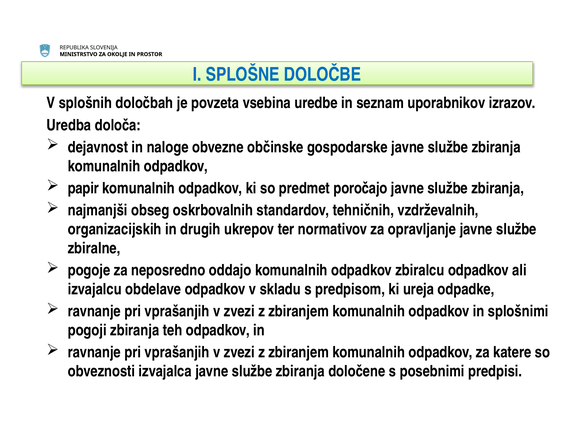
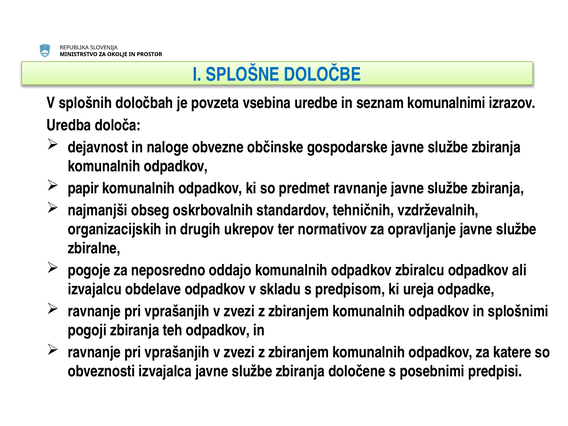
uporabnikov: uporabnikov -> komunalnimi
predmet poročajo: poročajo -> ravnanje
